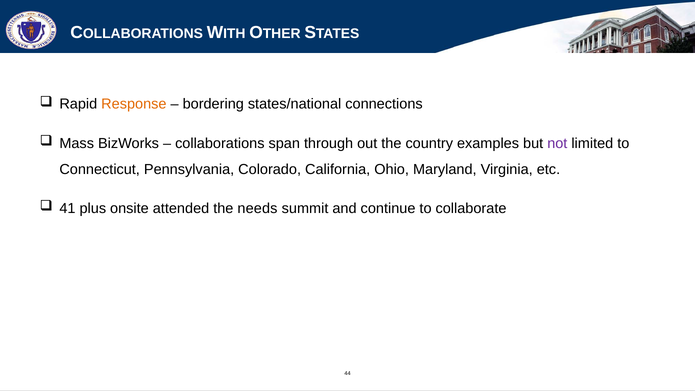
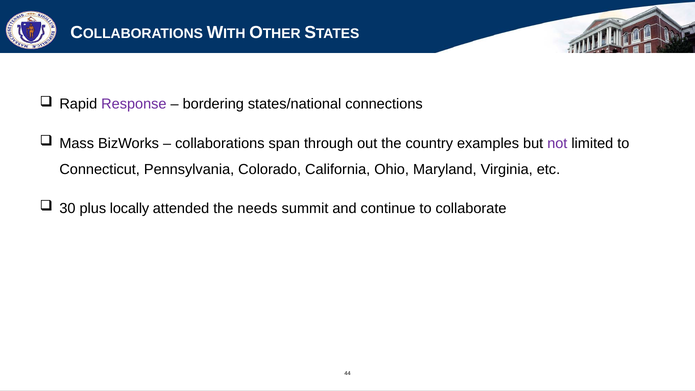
Response colour: orange -> purple
41: 41 -> 30
onsite: onsite -> locally
